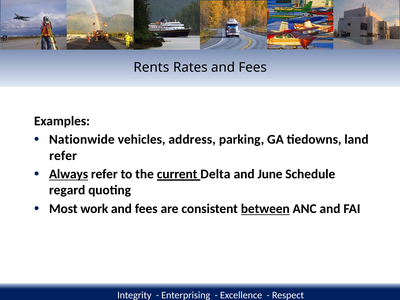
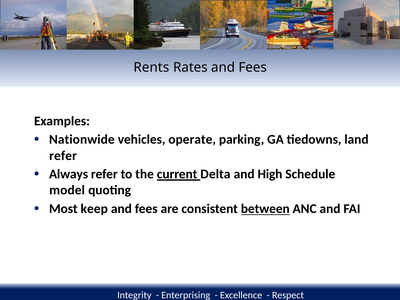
address: address -> operate
Always underline: present -> none
June: June -> High
regard: regard -> model
work: work -> keep
